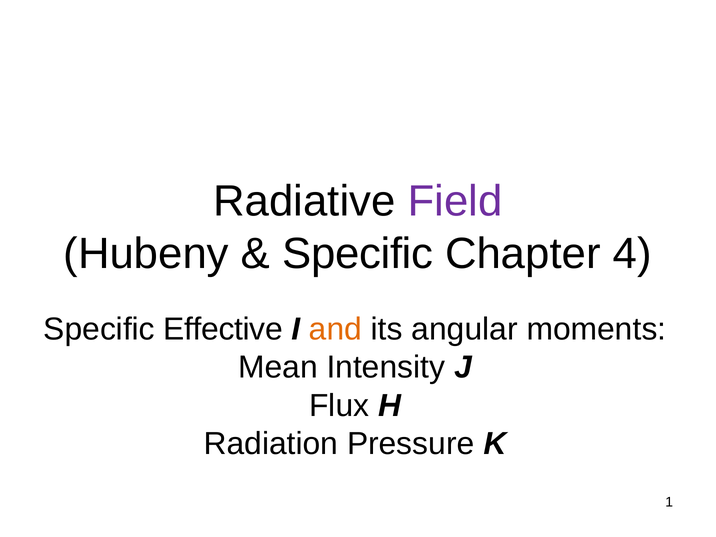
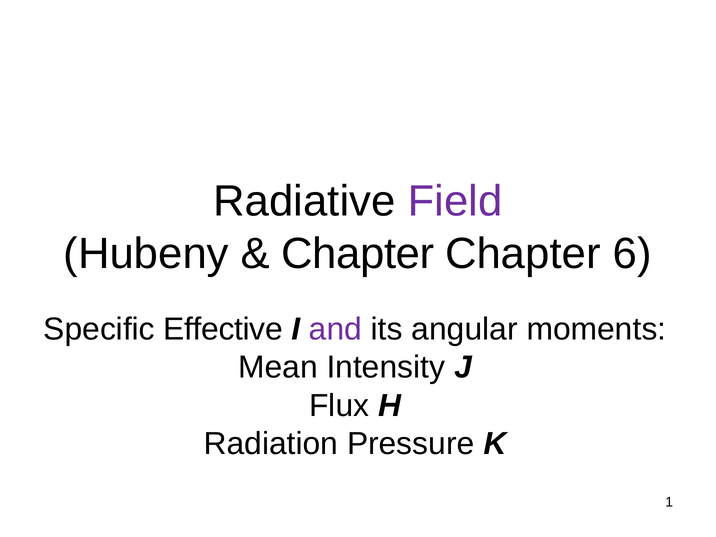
Specific at (358, 254): Specific -> Chapter
4: 4 -> 6
and colour: orange -> purple
